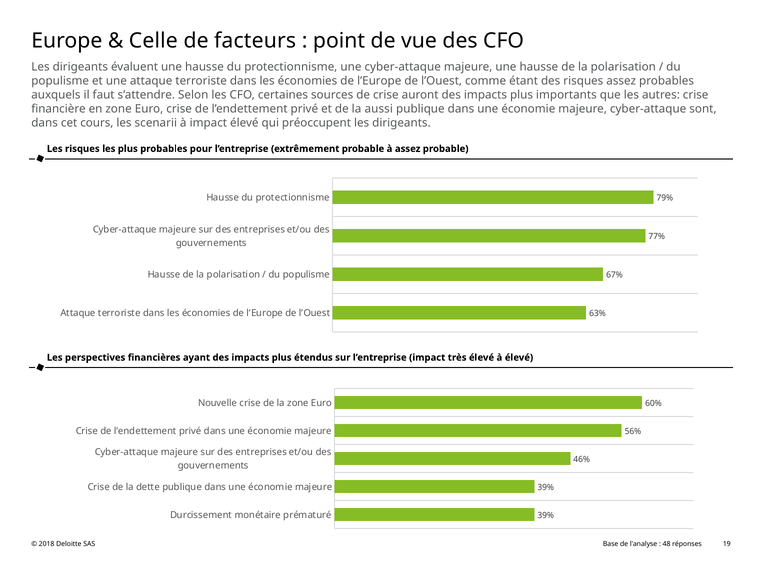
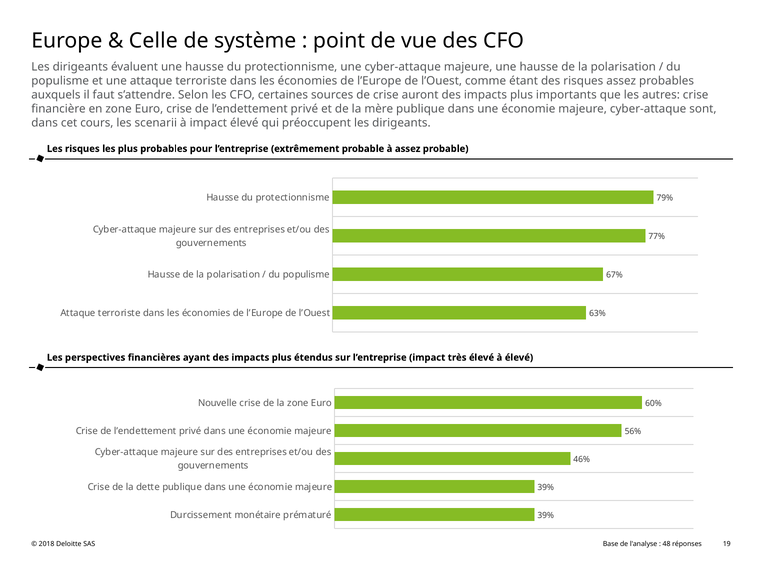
facteurs: facteurs -> système
aussi: aussi -> mère
